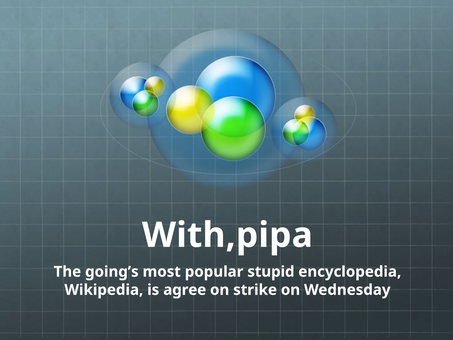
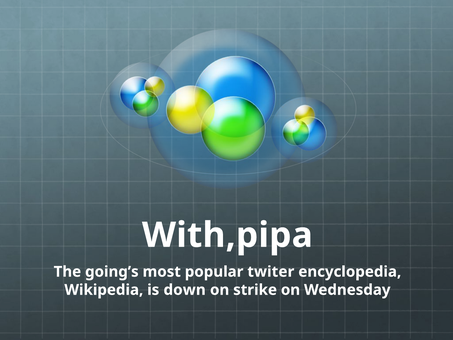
stupid: stupid -> twiter
agree: agree -> down
